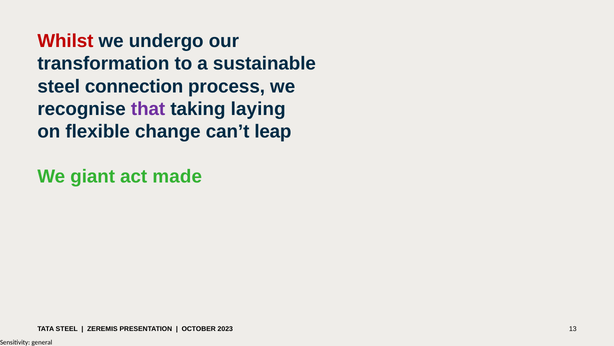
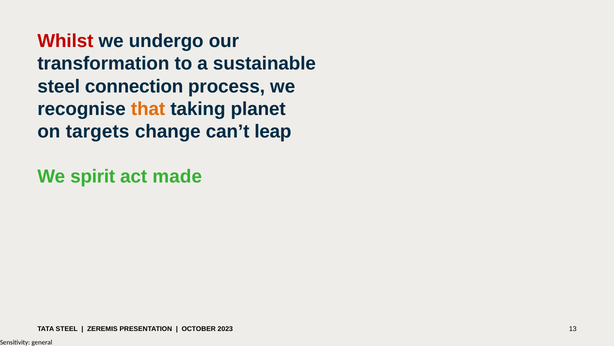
that colour: purple -> orange
laying: laying -> planet
flexible: flexible -> targets
giant: giant -> spirit
